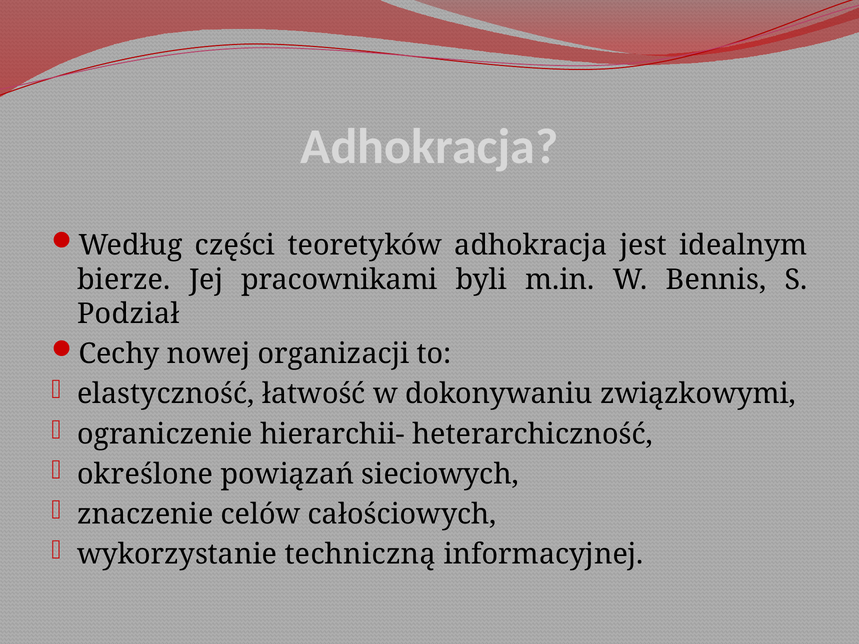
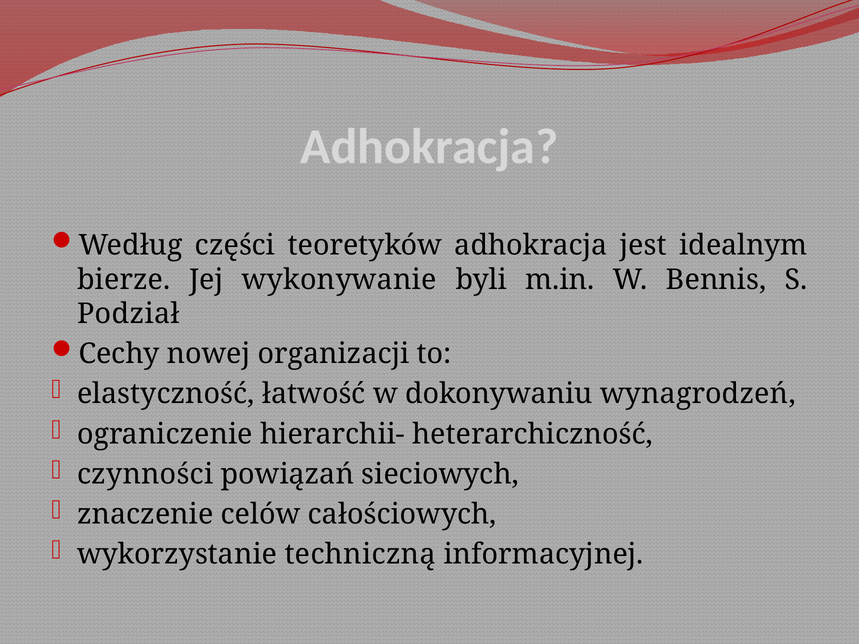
pracownikami: pracownikami -> wykonywanie
związkowymi: związkowymi -> wynagrodzeń
określone: określone -> czynności
